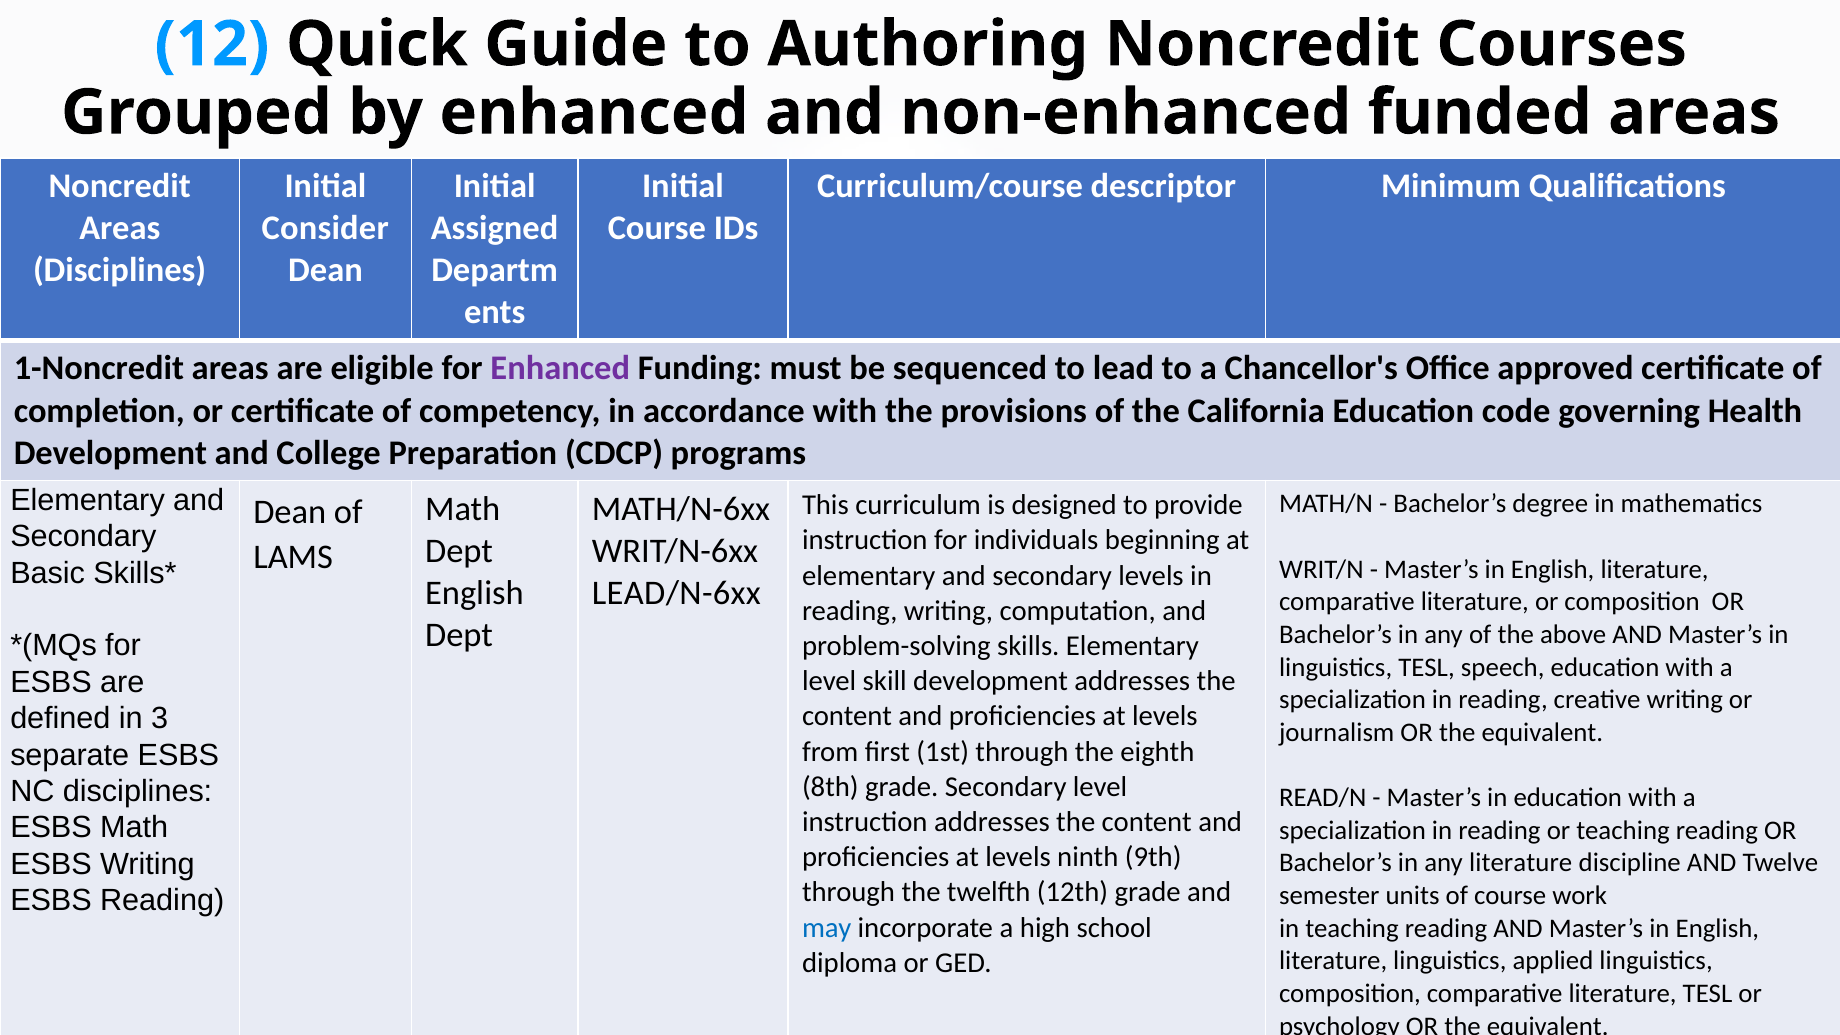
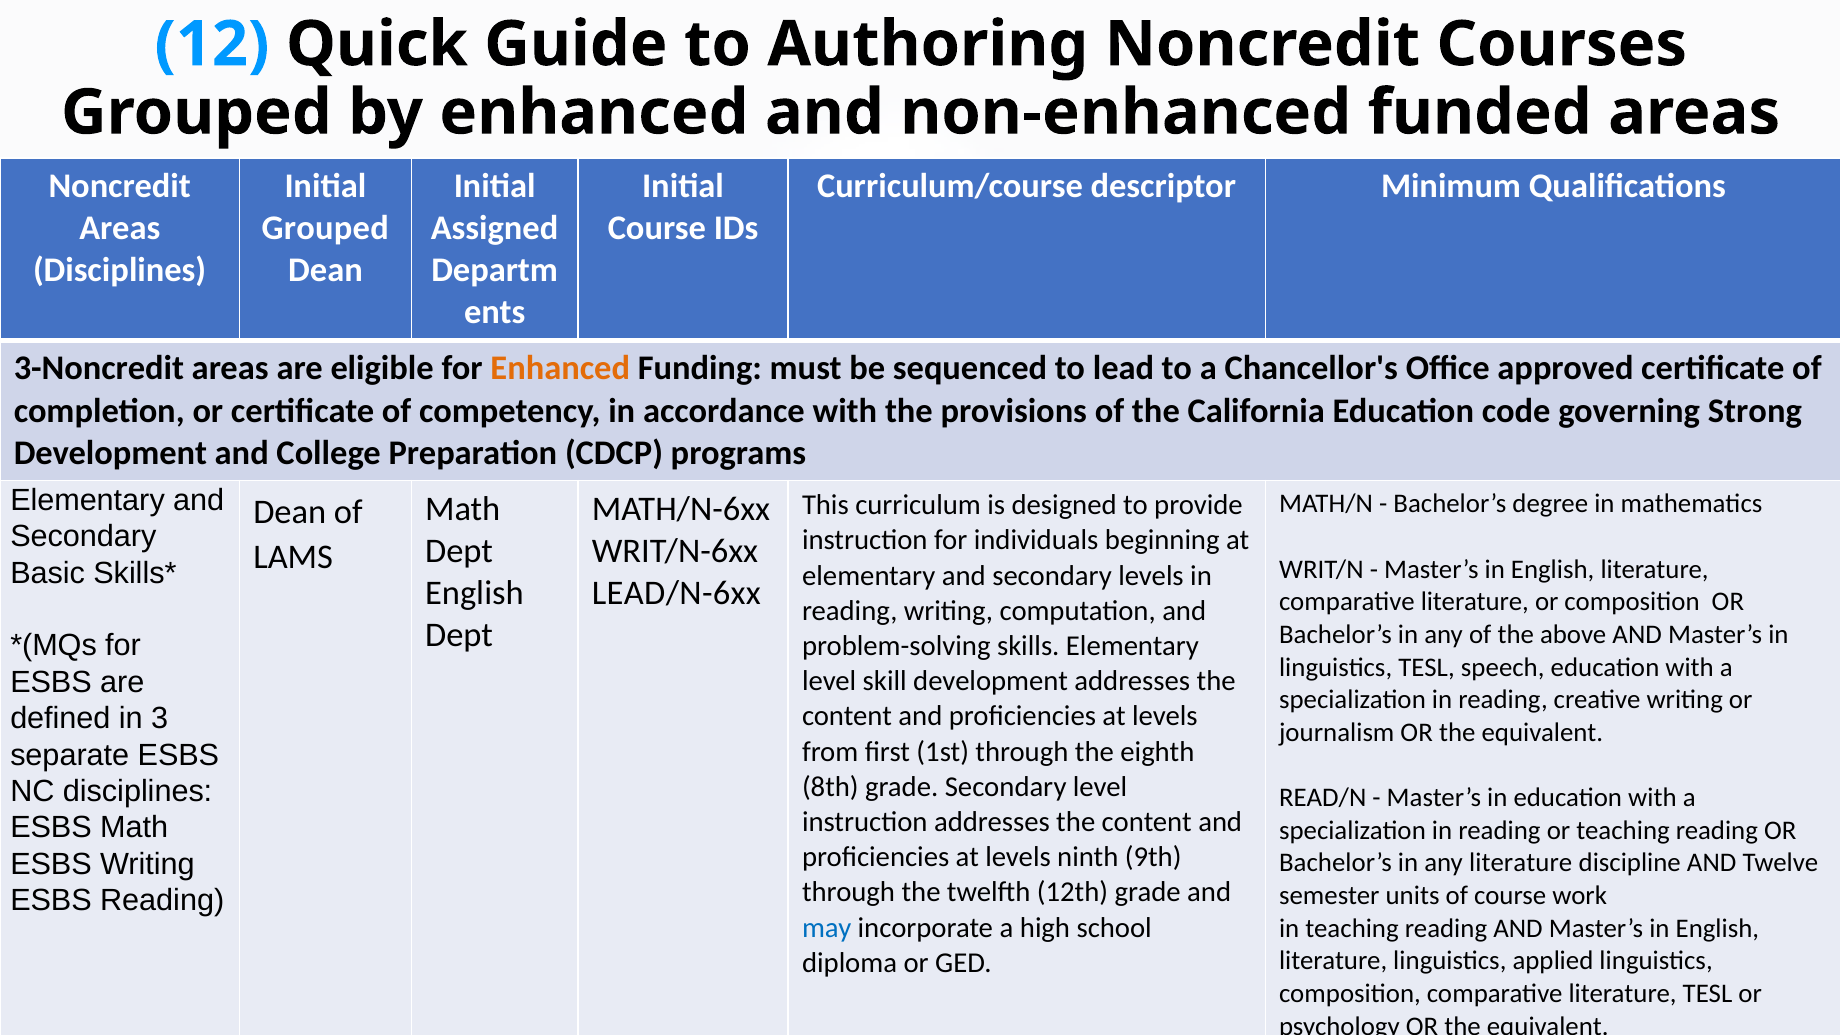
Consider at (325, 228): Consider -> Grouped
1-Noncredit: 1-Noncredit -> 3-Noncredit
Enhanced at (560, 369) colour: purple -> orange
Health: Health -> Strong
